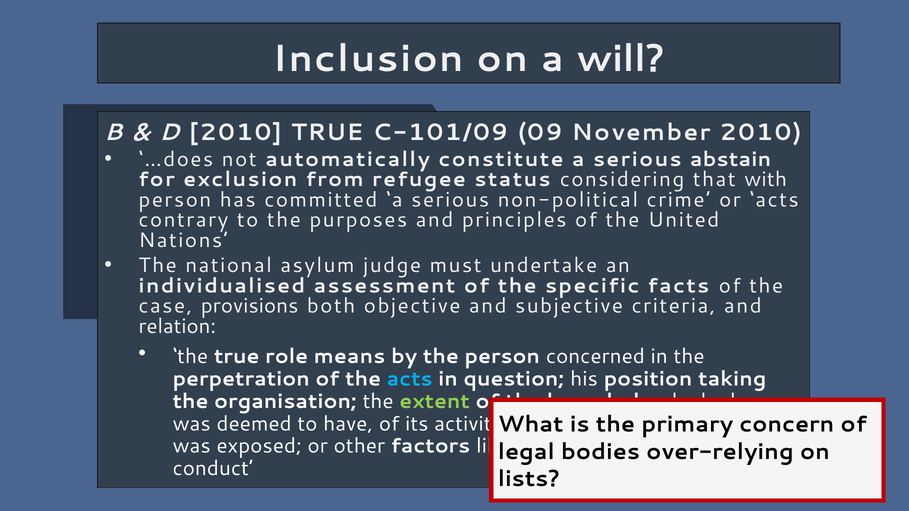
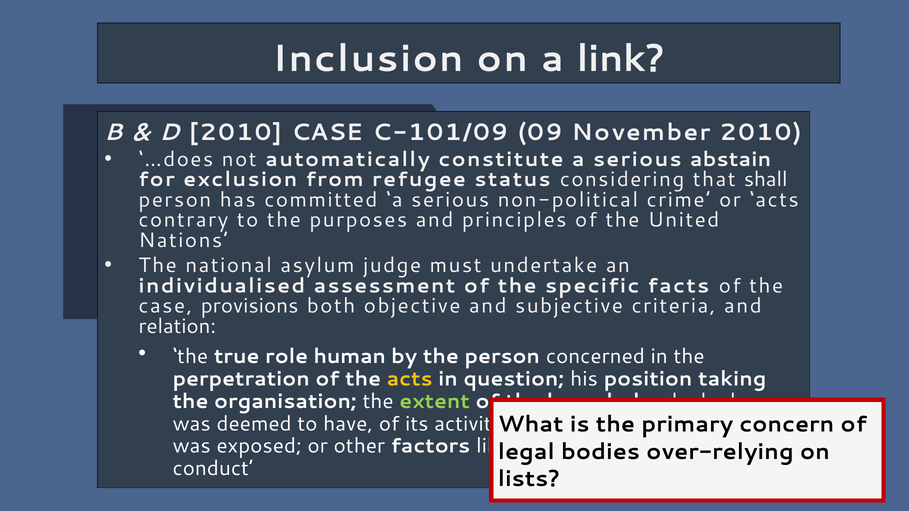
will: will -> link
2010 TRUE: TRUE -> CASE
with: with -> shall
means: means -> human
acts at (410, 379) colour: light blue -> yellow
